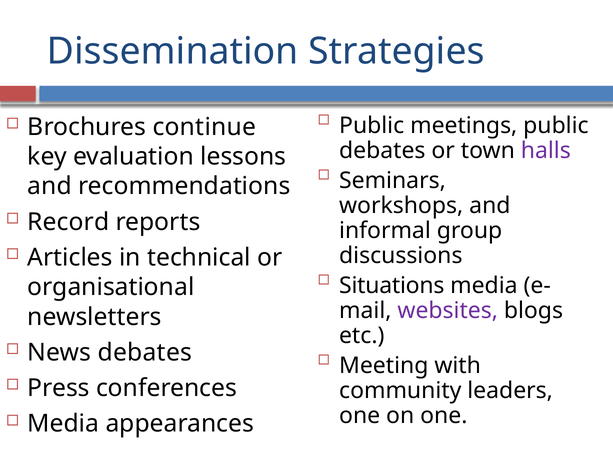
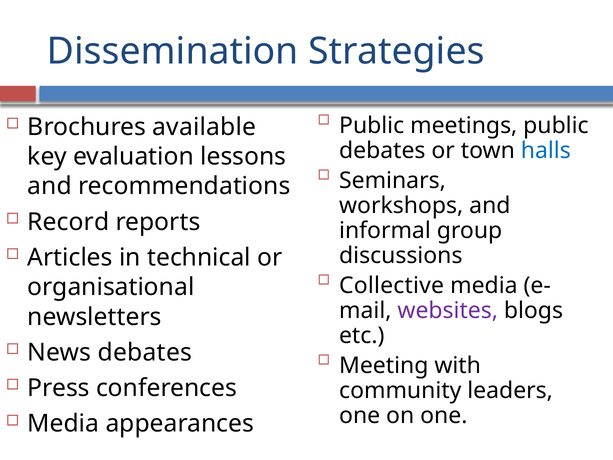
continue: continue -> available
halls colour: purple -> blue
Situations: Situations -> Collective
